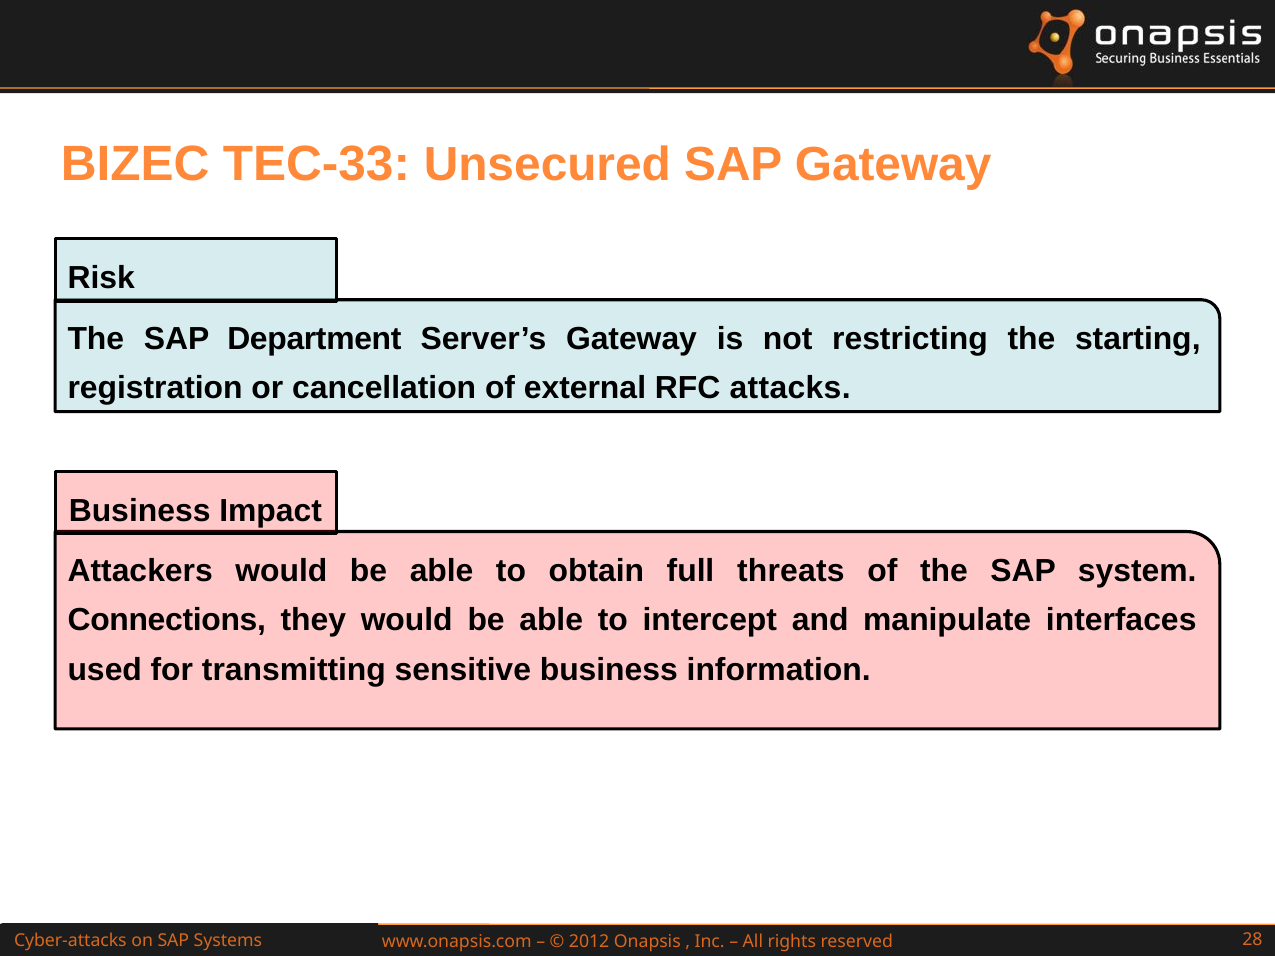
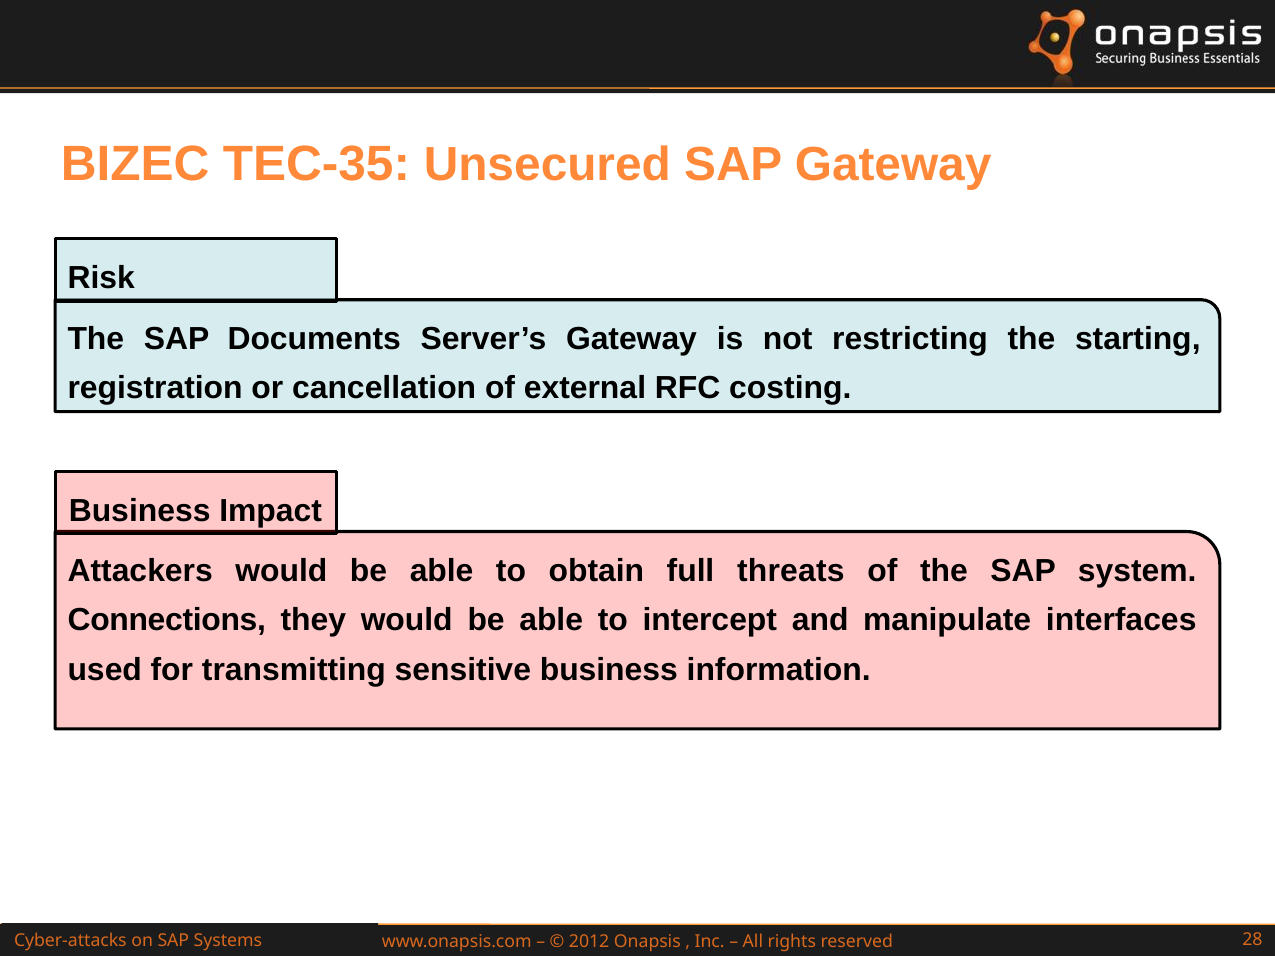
TEC-33: TEC-33 -> TEC-35
Department: Department -> Documents
RFC attacks: attacks -> costing
